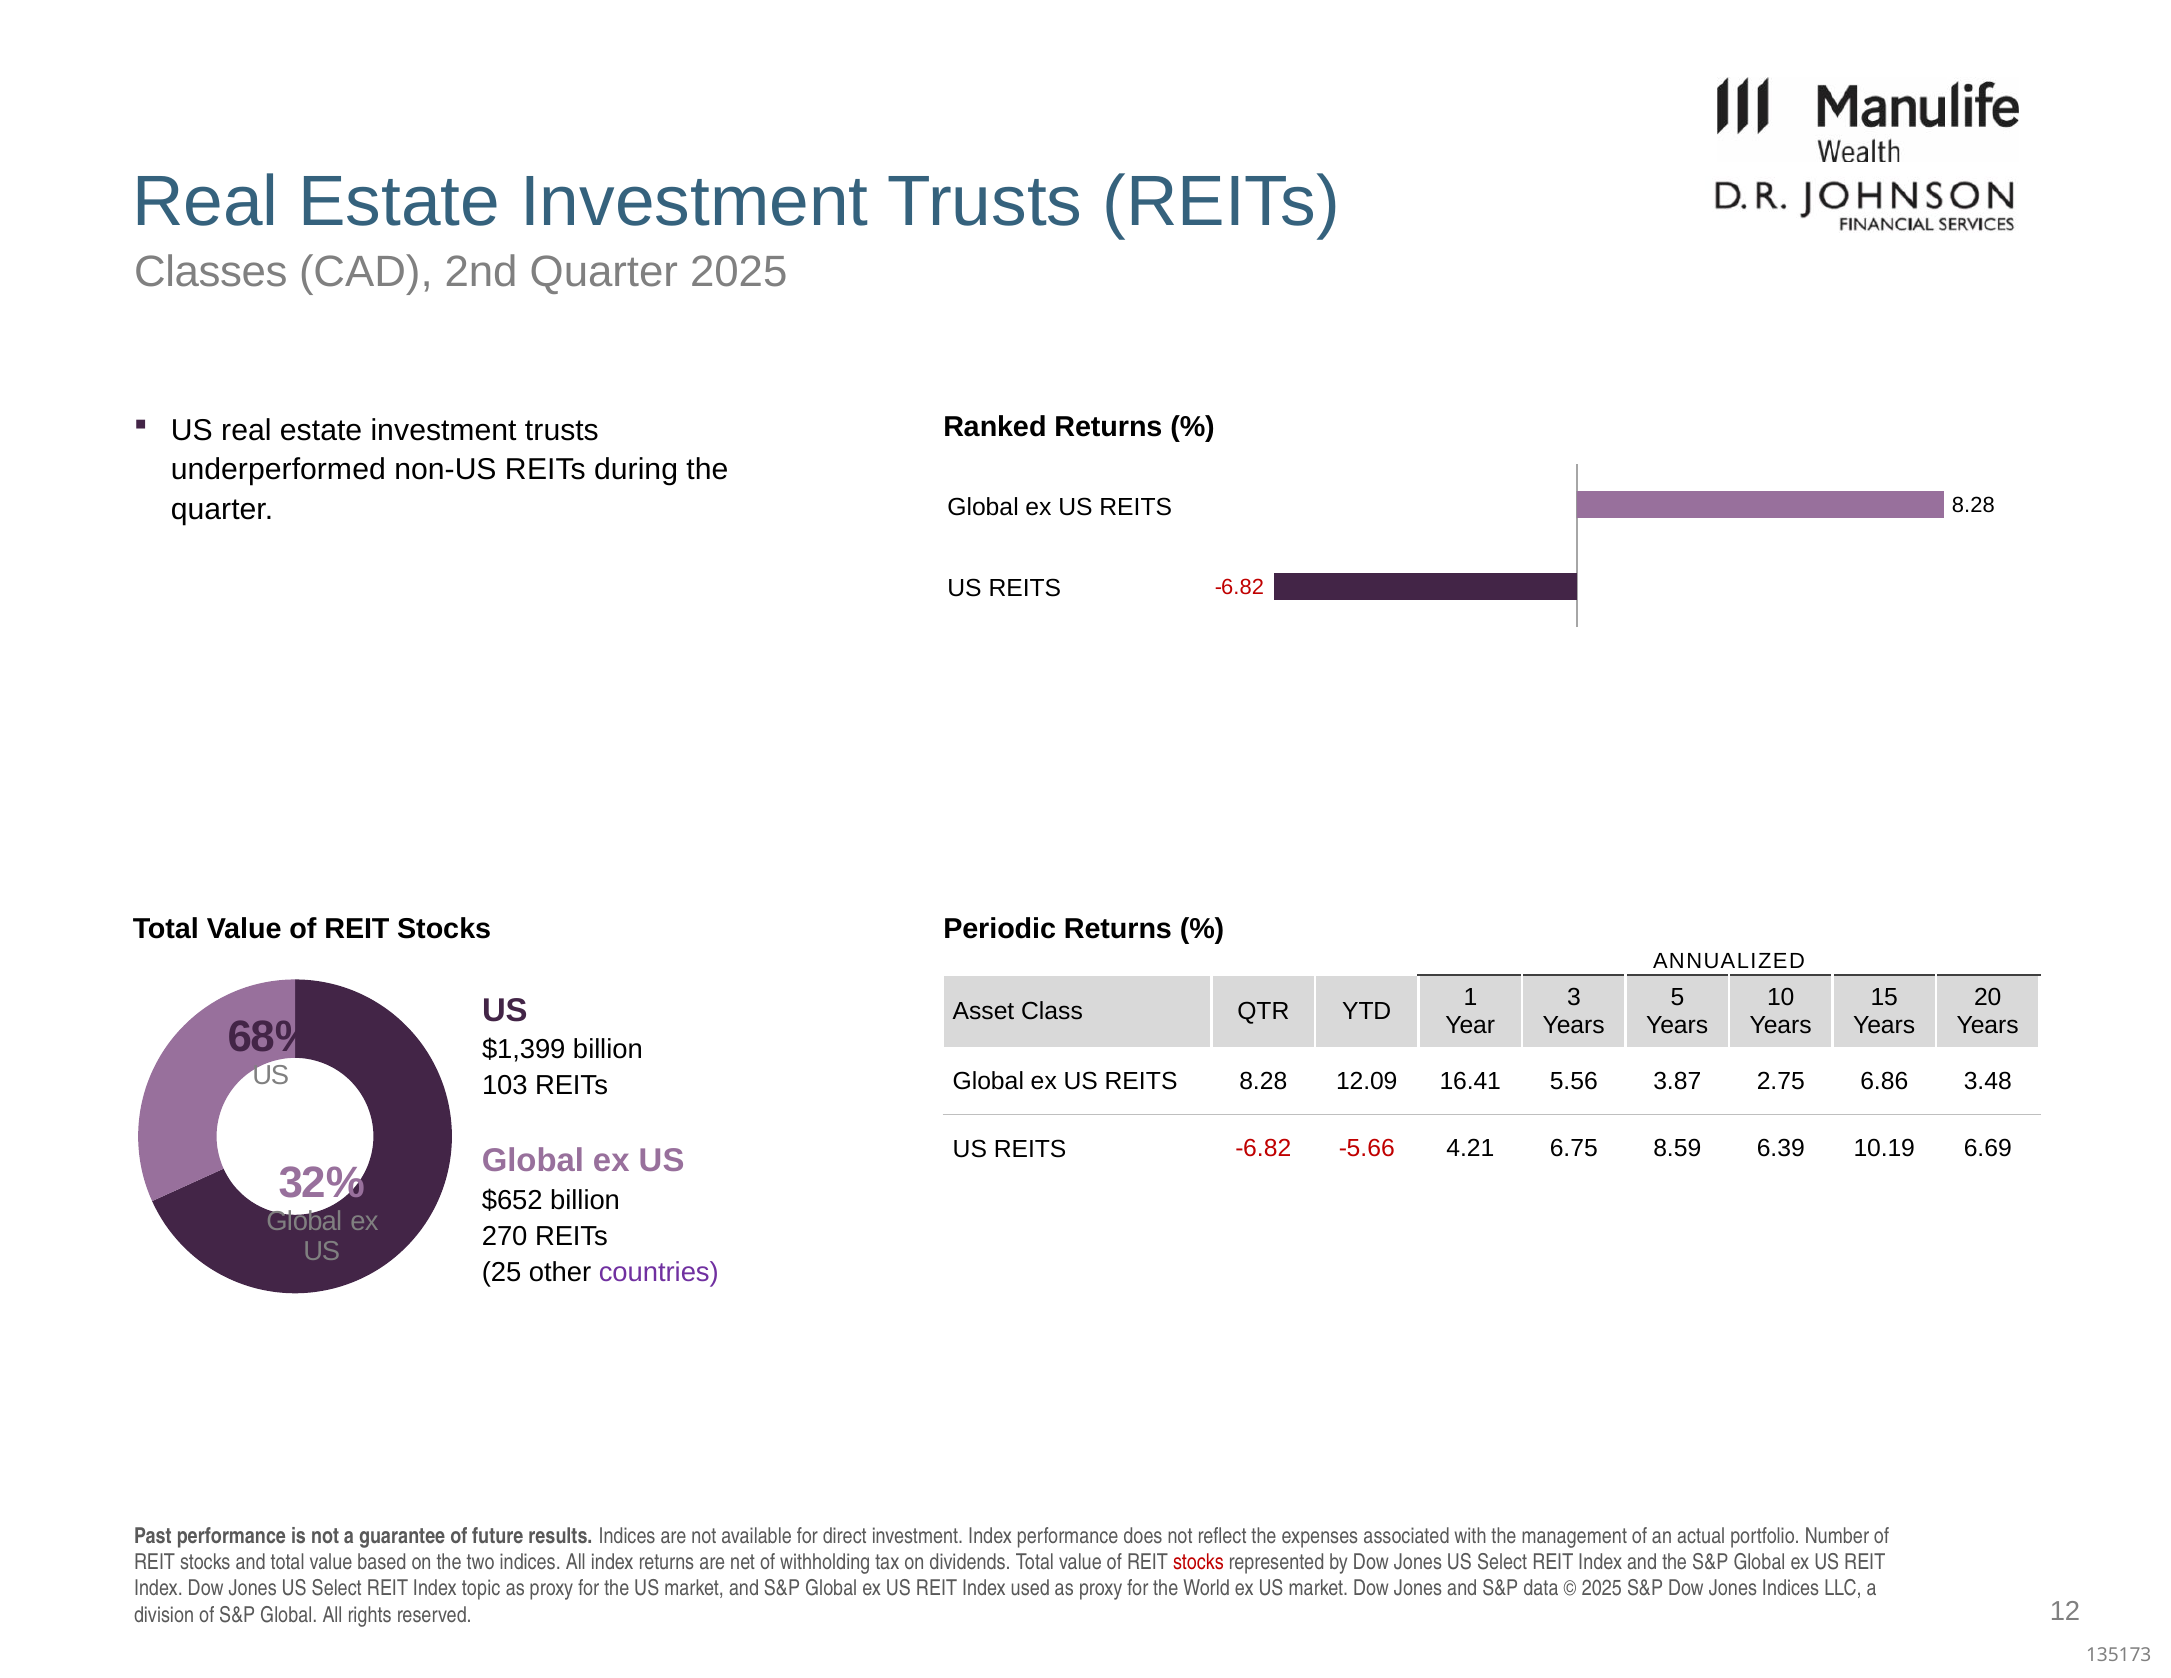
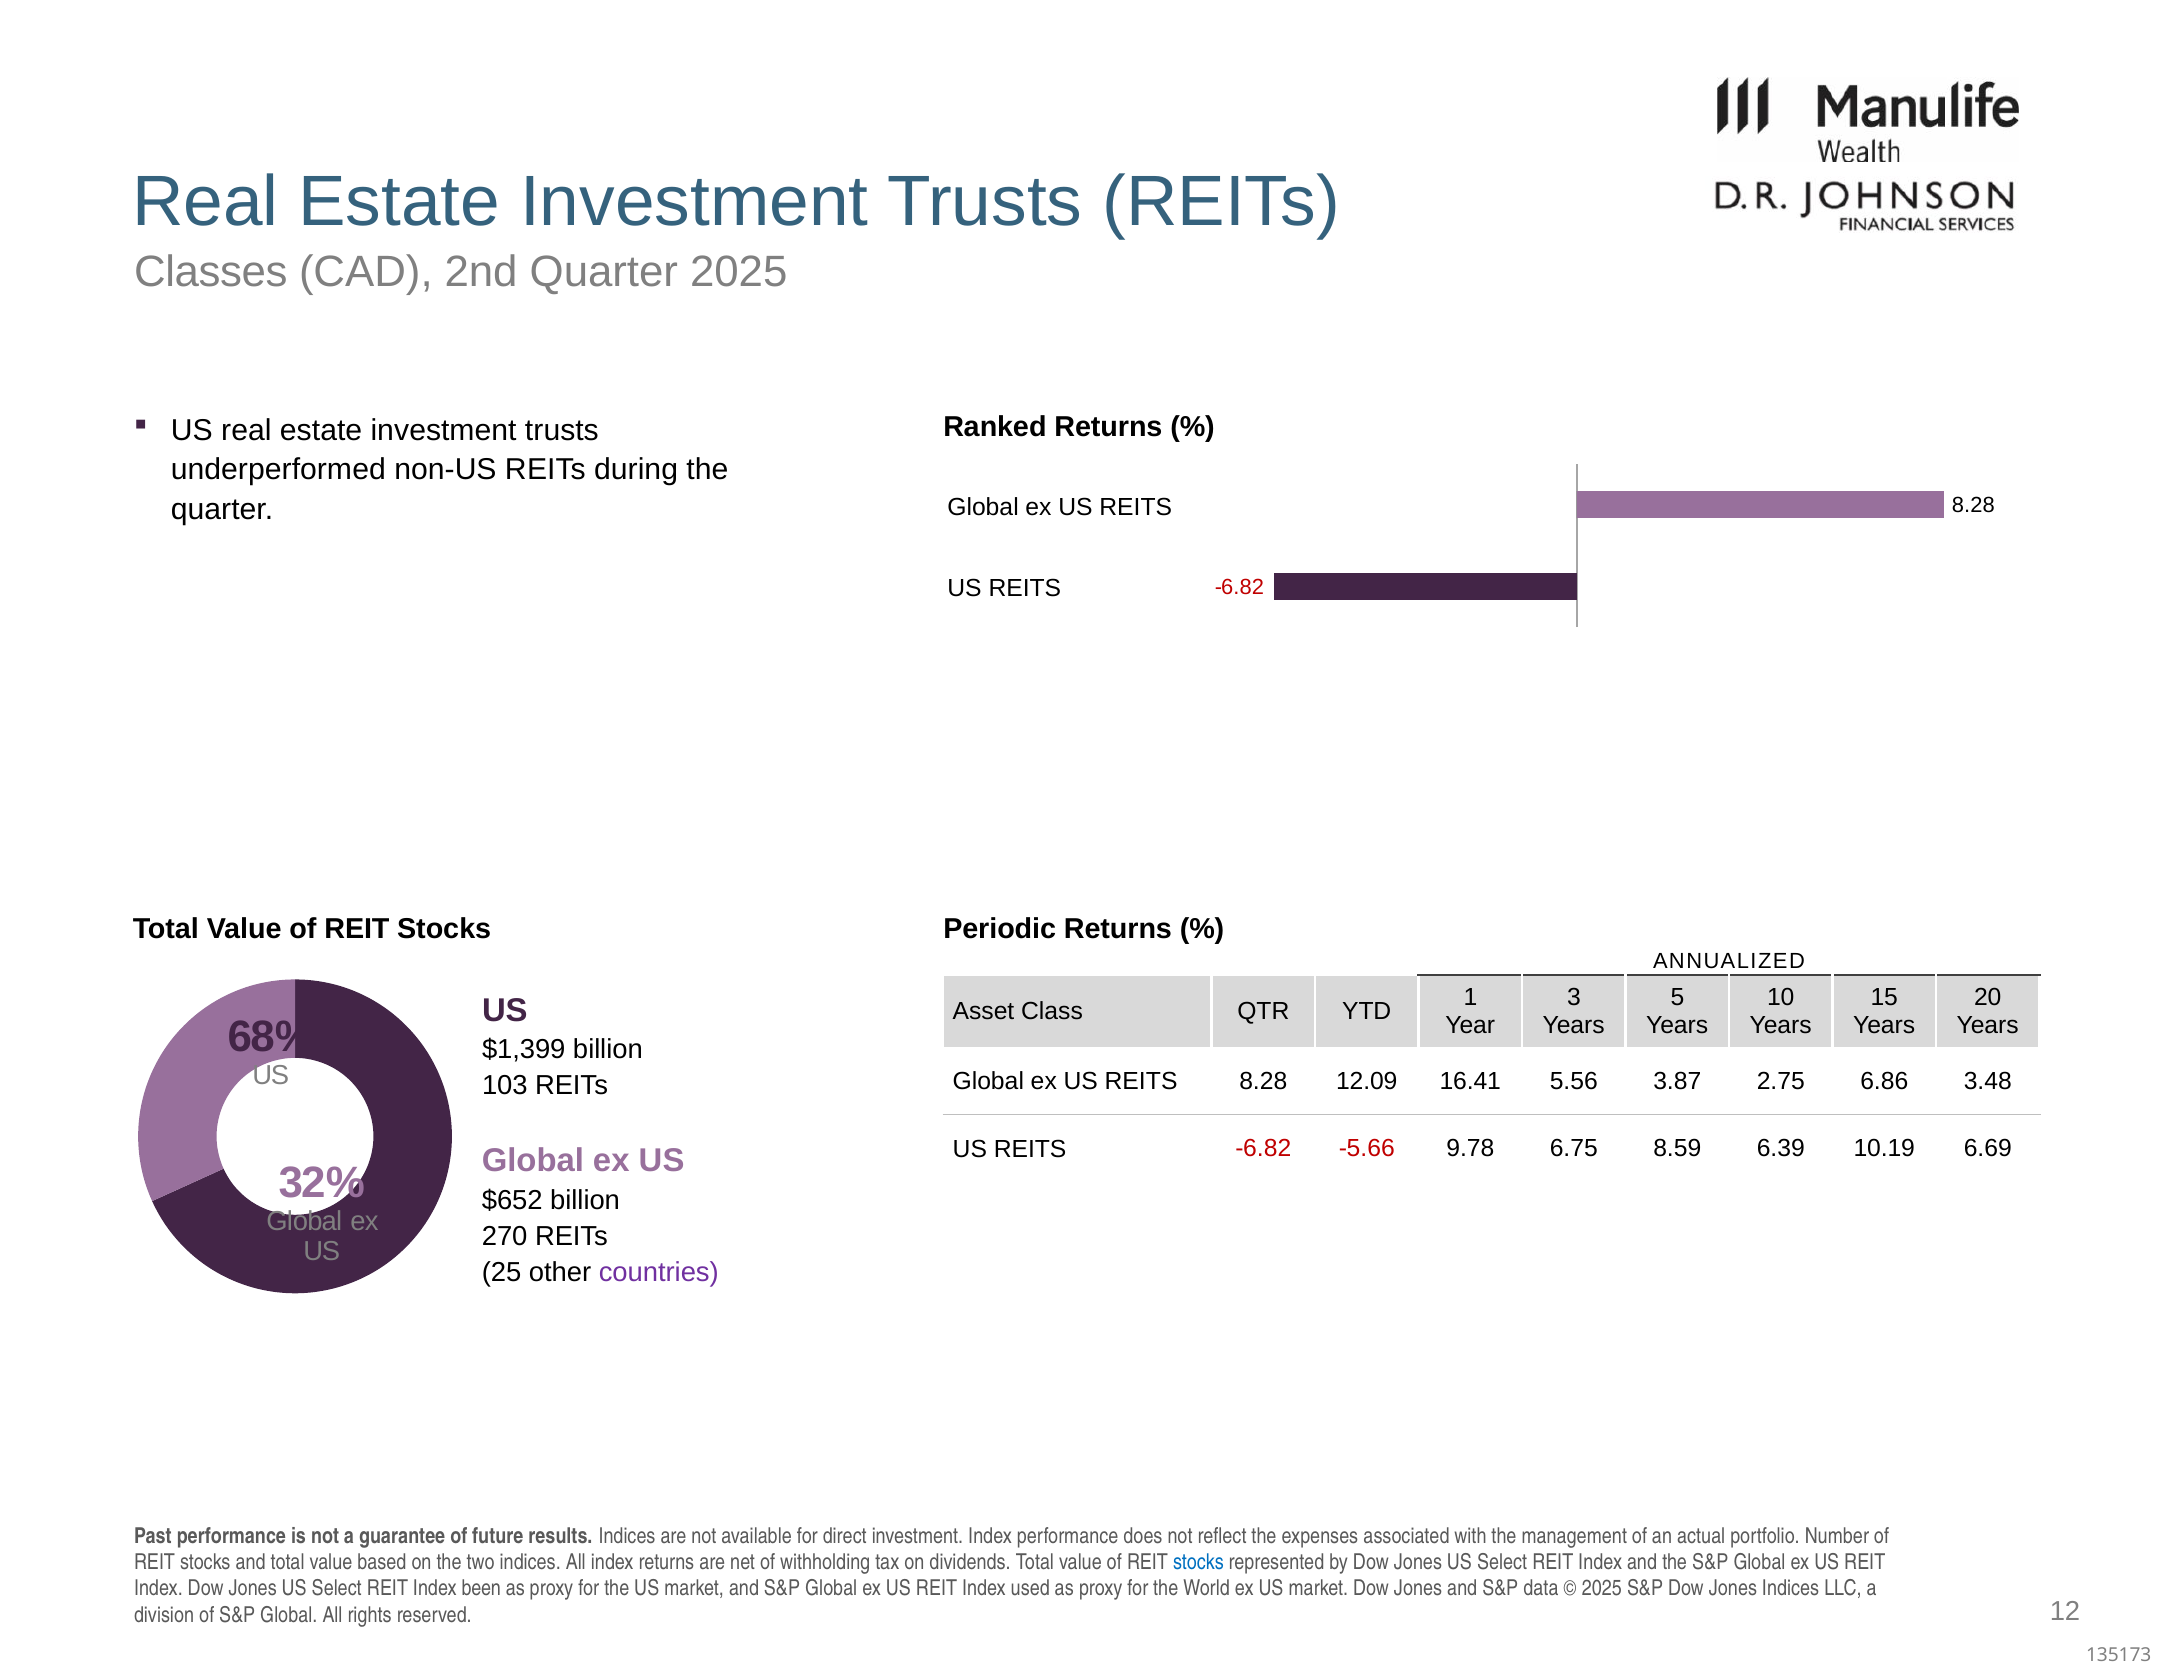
4.21: 4.21 -> 9.78
stocks at (1198, 1562) colour: red -> blue
topic: topic -> been
